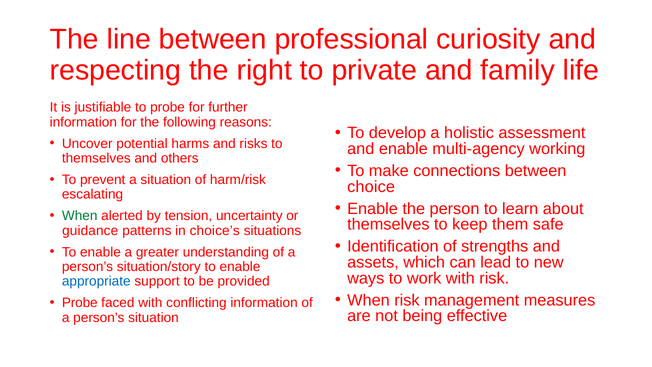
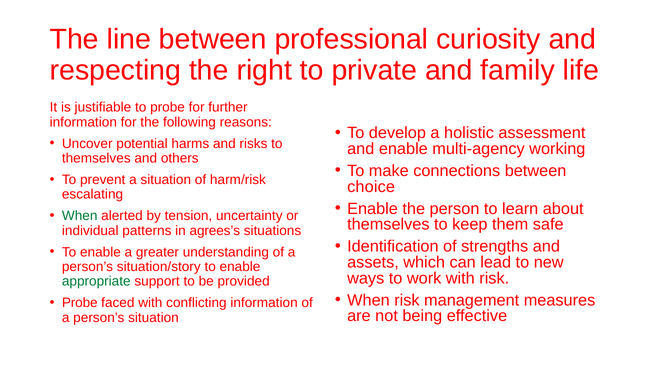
guidance: guidance -> individual
choice’s: choice’s -> agrees’s
appropriate colour: blue -> green
